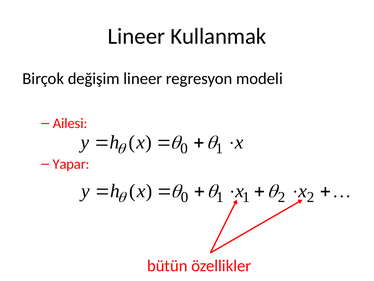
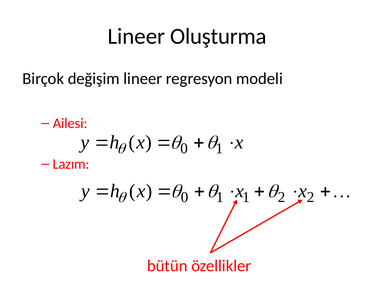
Kullanmak: Kullanmak -> Oluşturma
Yapar: Yapar -> Lazım
